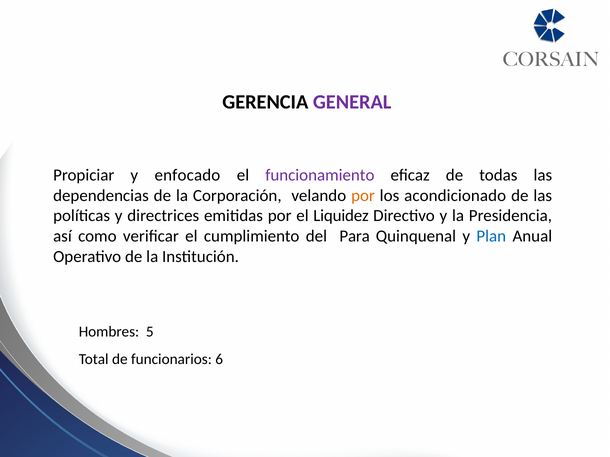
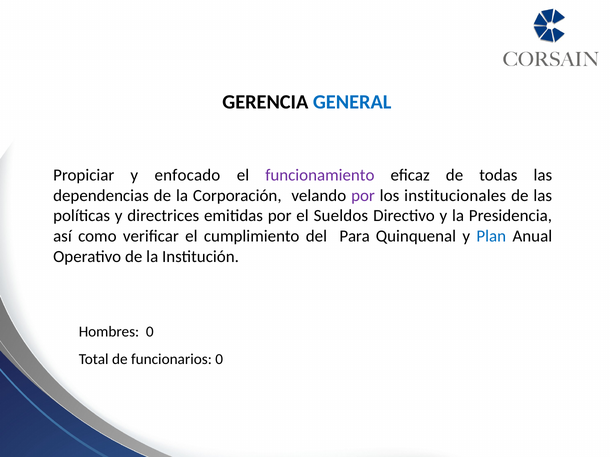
GENERAL colour: purple -> blue
por at (363, 196) colour: orange -> purple
acondicionado: acondicionado -> institucionales
Liquidez: Liquidez -> Sueldos
Hombres 5: 5 -> 0
funcionarios 6: 6 -> 0
